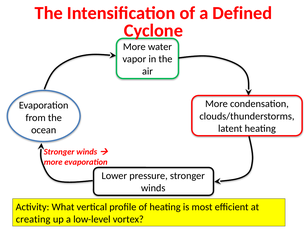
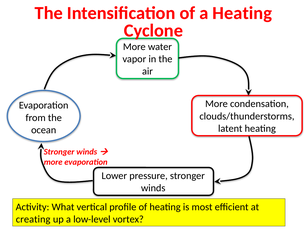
a Defined: Defined -> Heating
